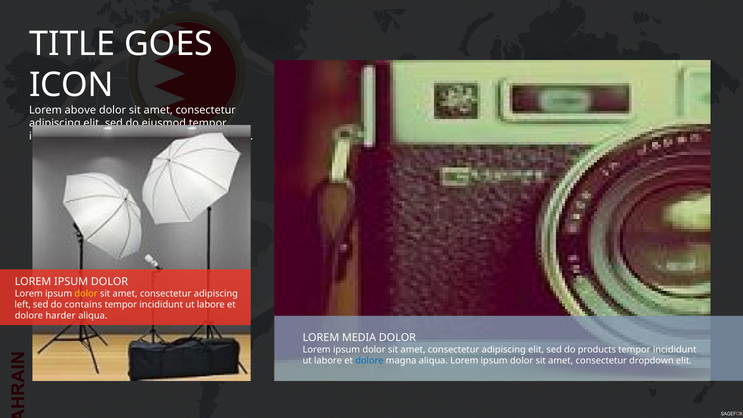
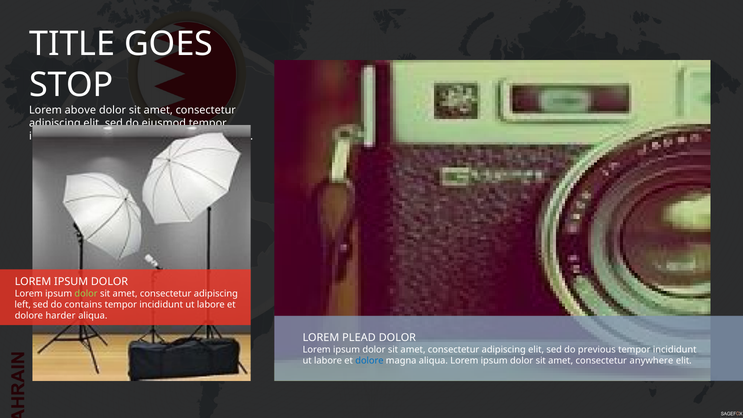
ICON: ICON -> STOP
dolor at (86, 293) colour: yellow -> light green
MEDIA: MEDIA -> PLEAD
products: products -> previous
dropdown: dropdown -> anywhere
